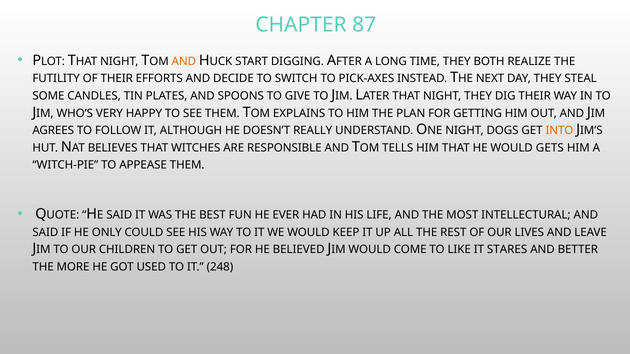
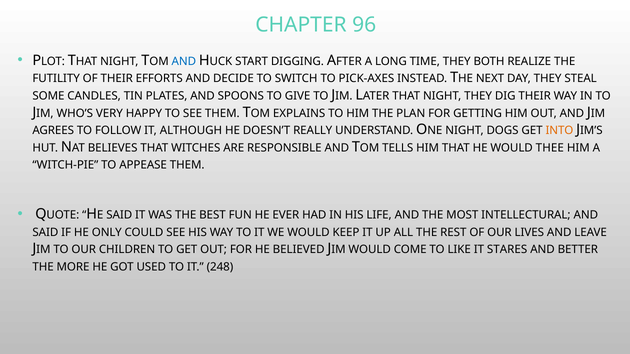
87: 87 -> 96
AND at (184, 61) colour: orange -> blue
GETS: GETS -> THEE
